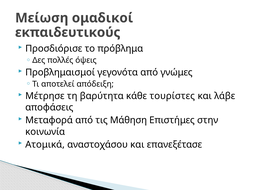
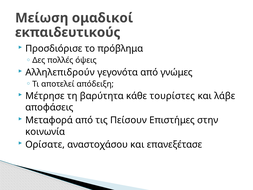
Προβλημαισμοί: Προβλημαισμοί -> Αλληλεπιδρούν
Μάθηση: Μάθηση -> Πείσουν
Ατομικά: Ατομικά -> Ορίσατε
